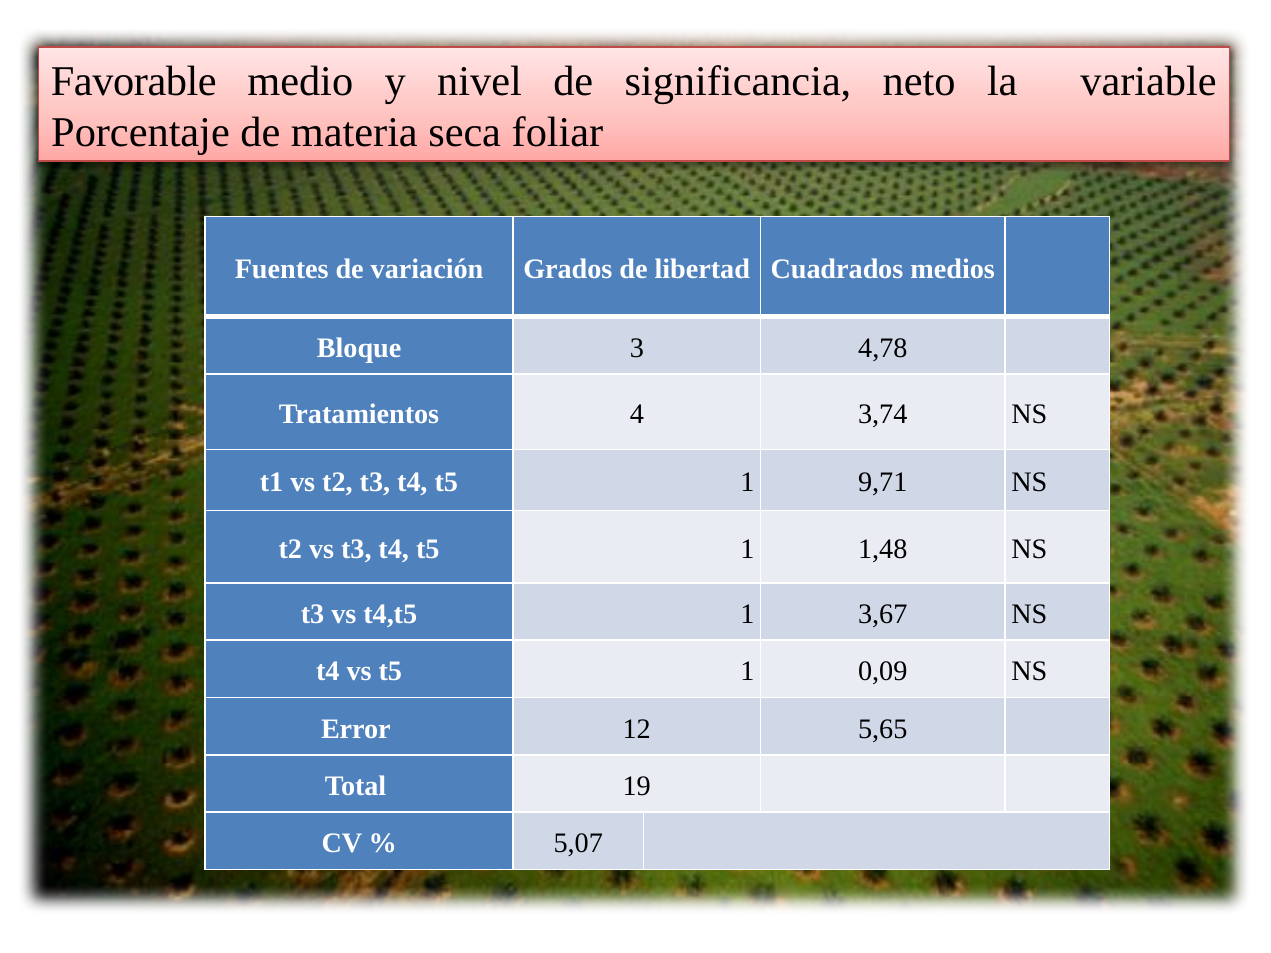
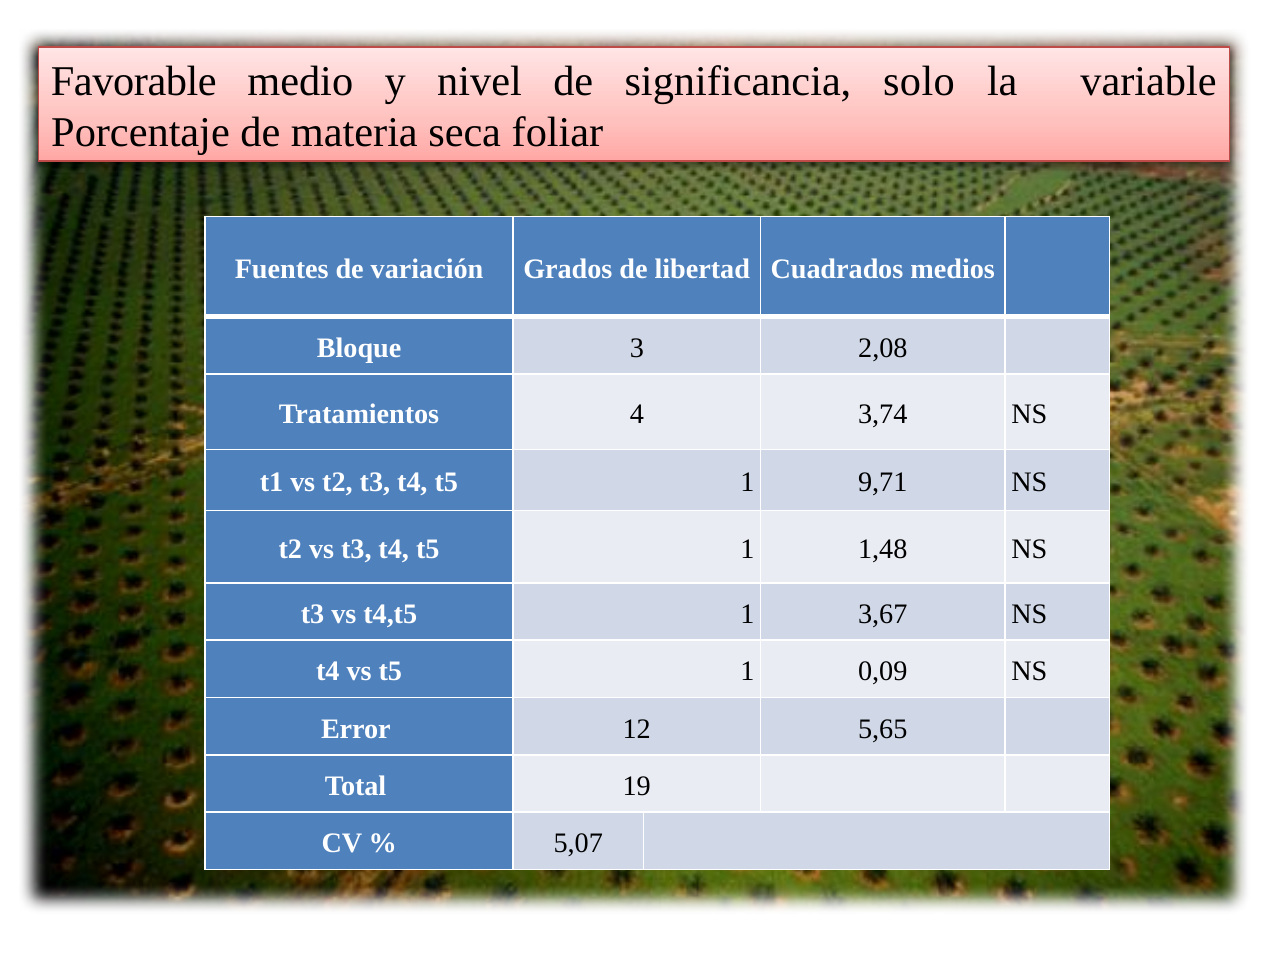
neto: neto -> solo
4,78: 4,78 -> 2,08
